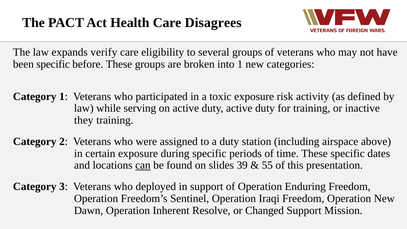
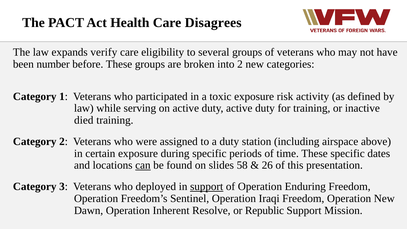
been specific: specific -> number
into 1: 1 -> 2
they: they -> died
39: 39 -> 58
55: 55 -> 26
support at (207, 187) underline: none -> present
Changed: Changed -> Republic
